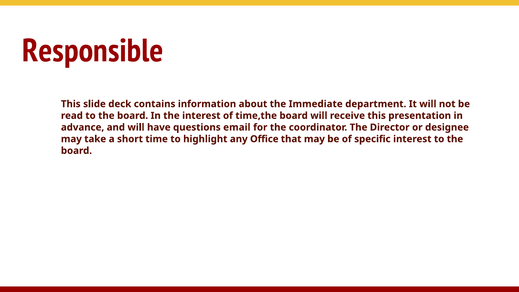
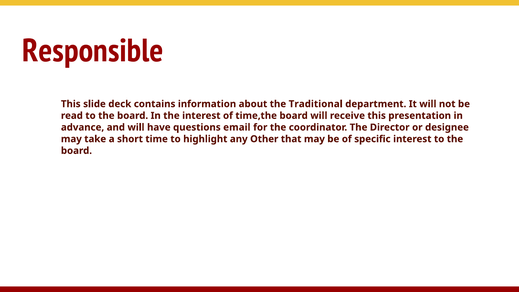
Immediate: Immediate -> Traditional
Office: Office -> Other
